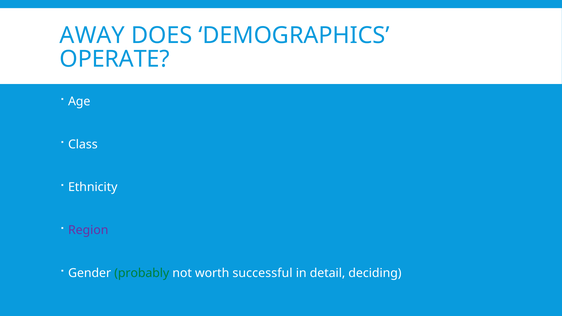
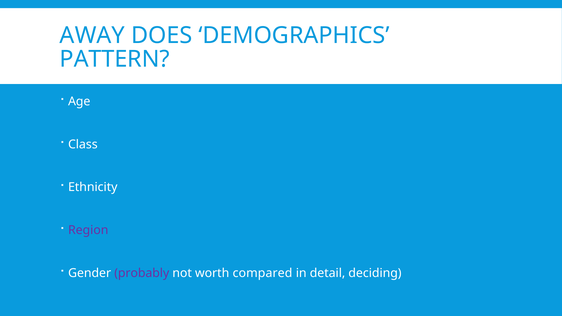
OPERATE: OPERATE -> PATTERN
probably colour: green -> purple
successful: successful -> compared
